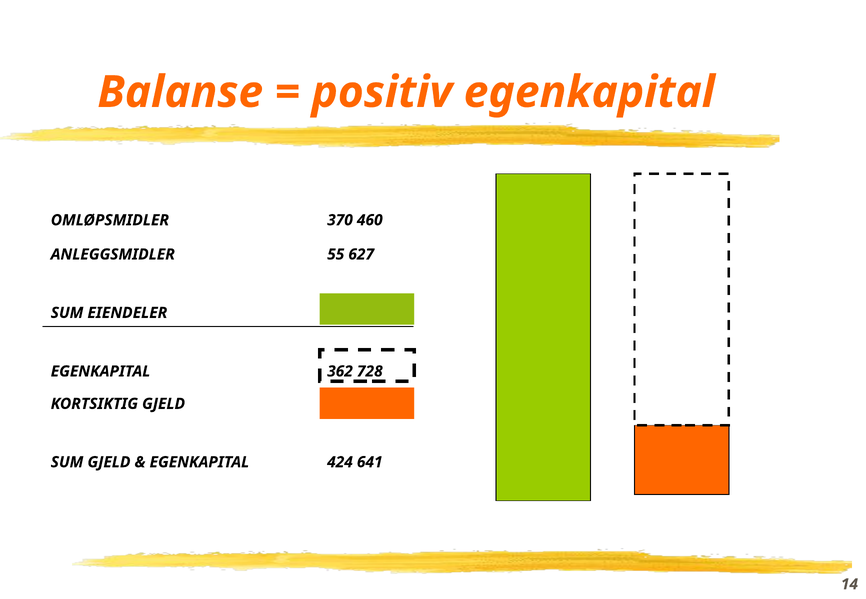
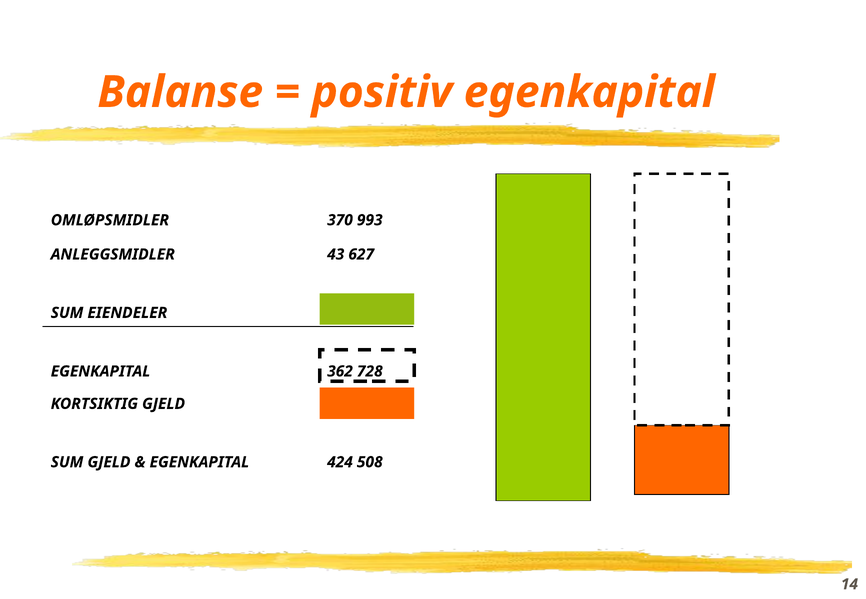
460: 460 -> 993
55: 55 -> 43
641: 641 -> 508
